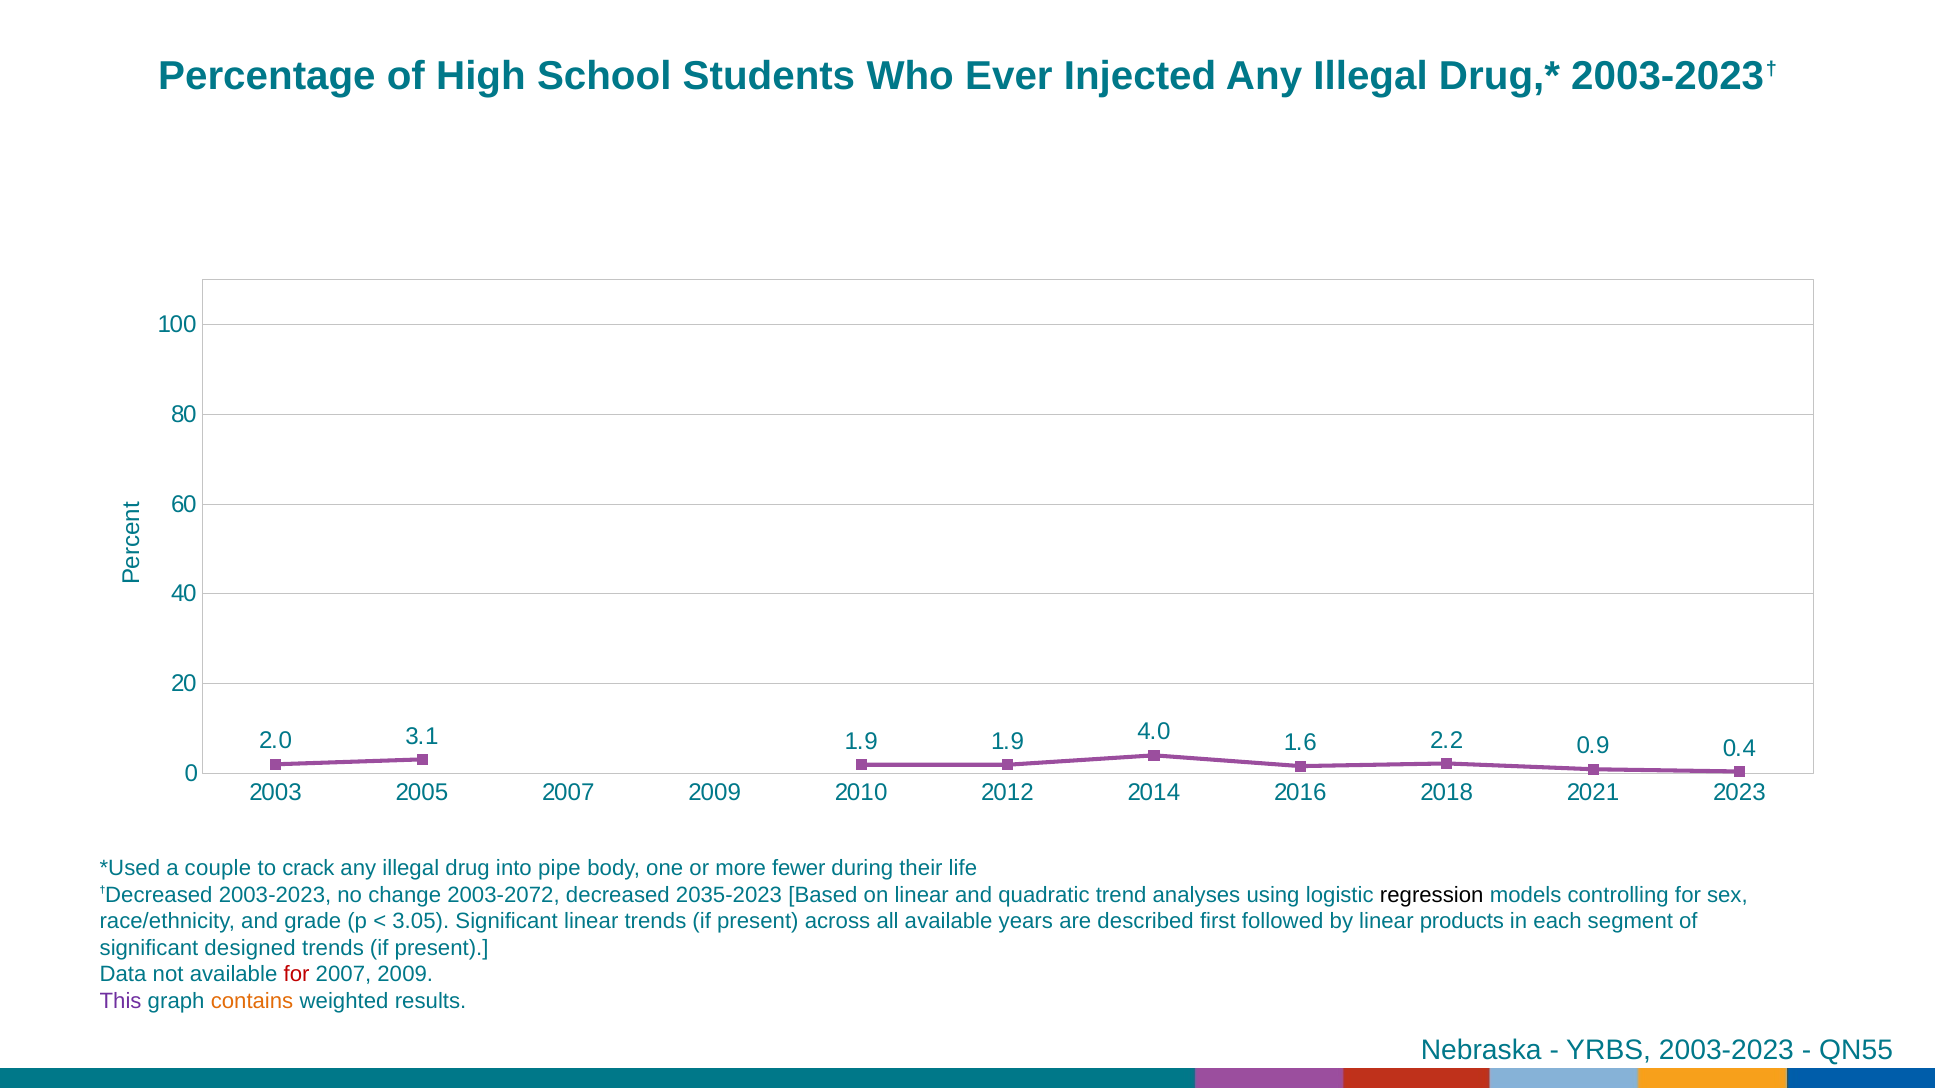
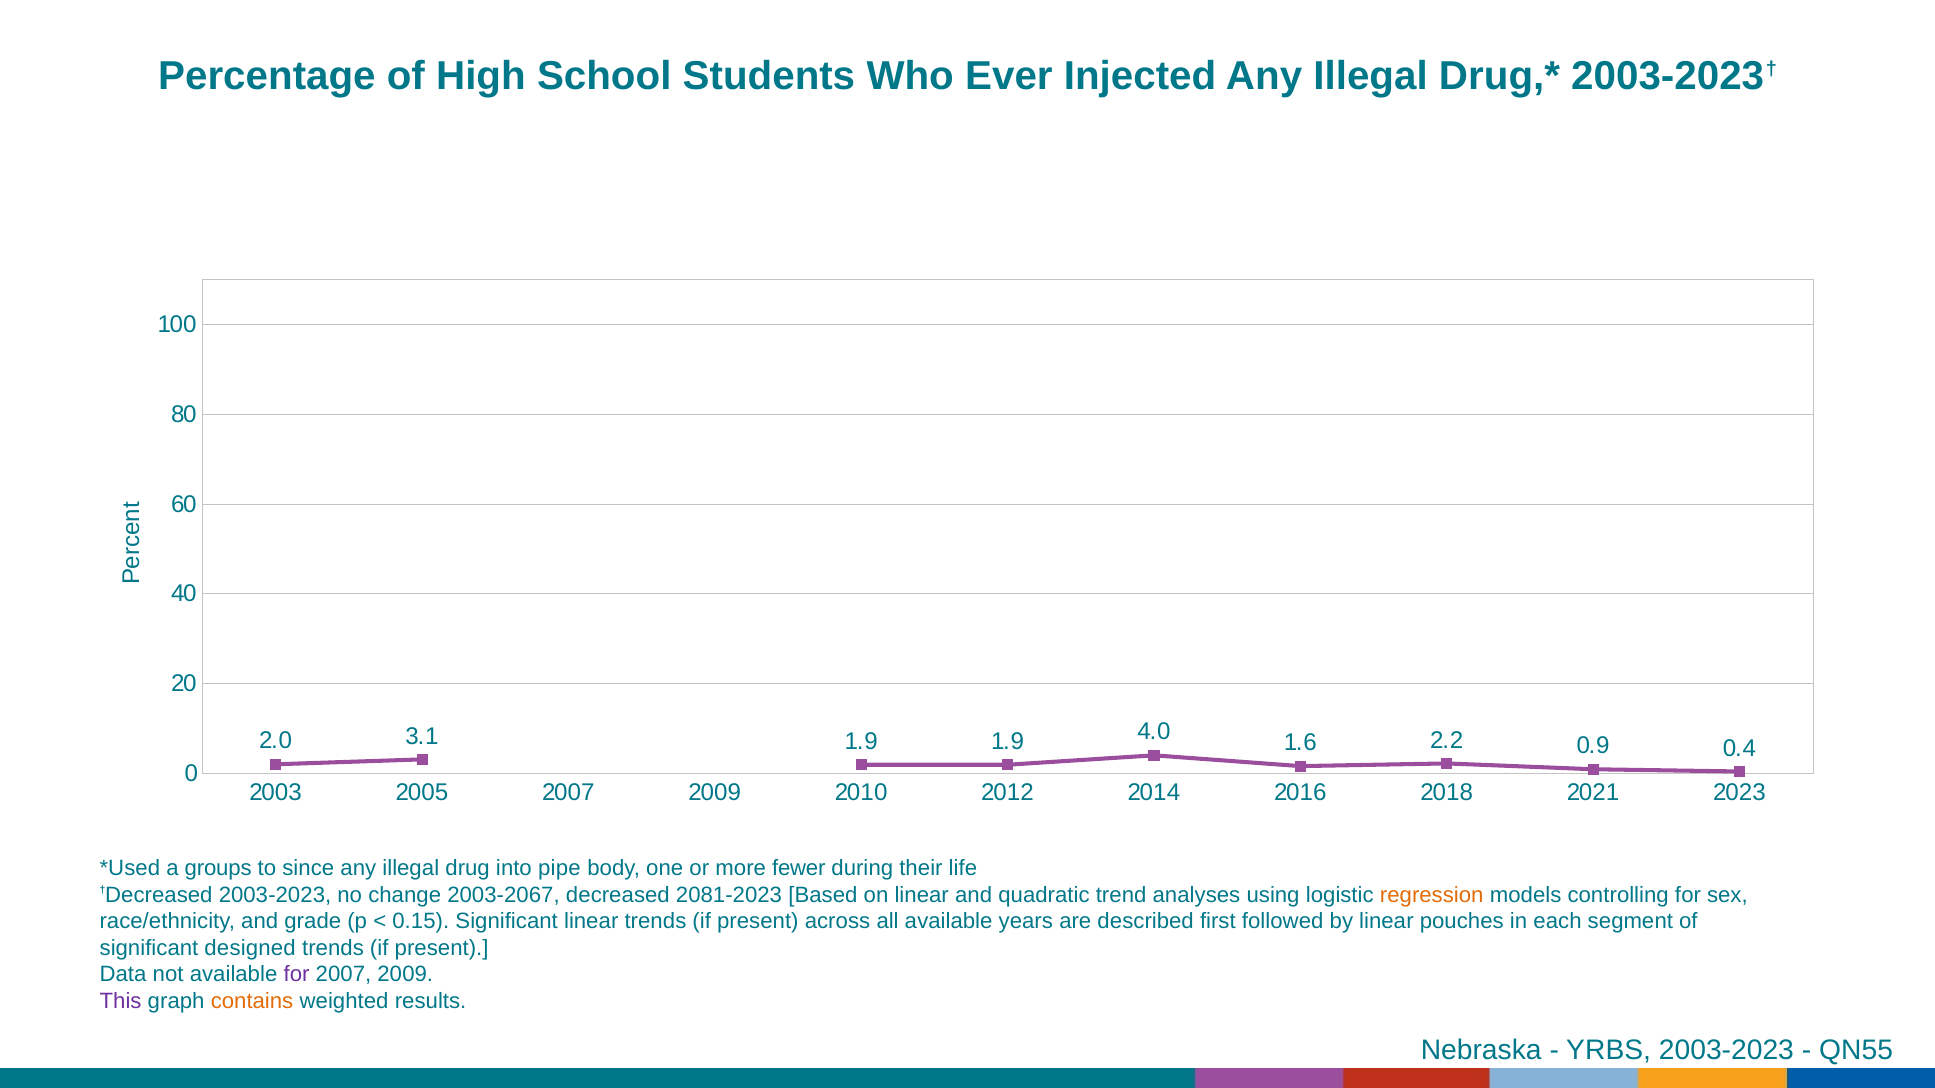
couple: couple -> groups
crack: crack -> since
2003-2072: 2003-2072 -> 2003-2067
2035-2023: 2035-2023 -> 2081-2023
regression colour: black -> orange
3.05: 3.05 -> 0.15
products: products -> pouches
for at (297, 975) colour: red -> purple
